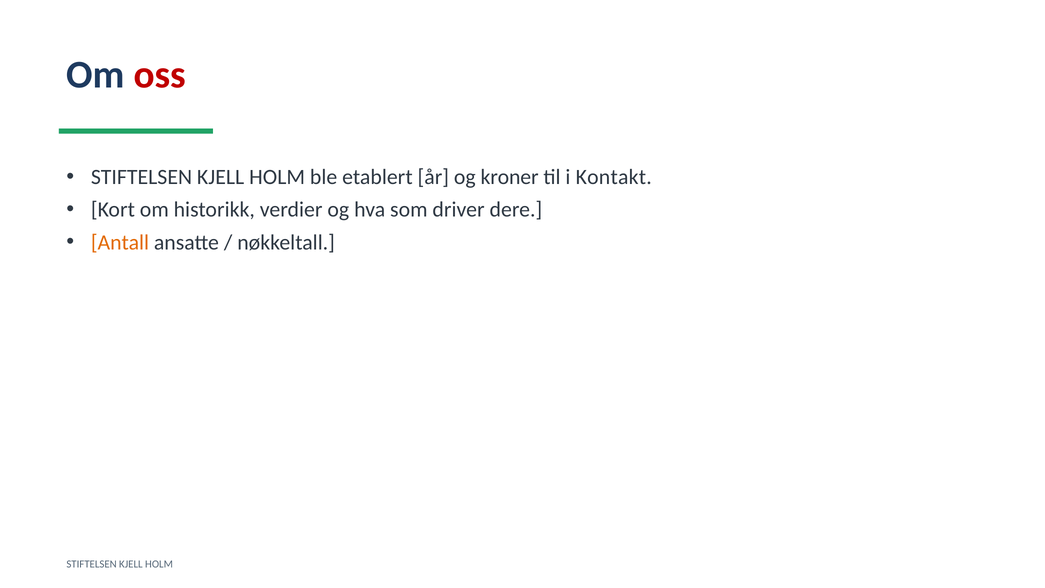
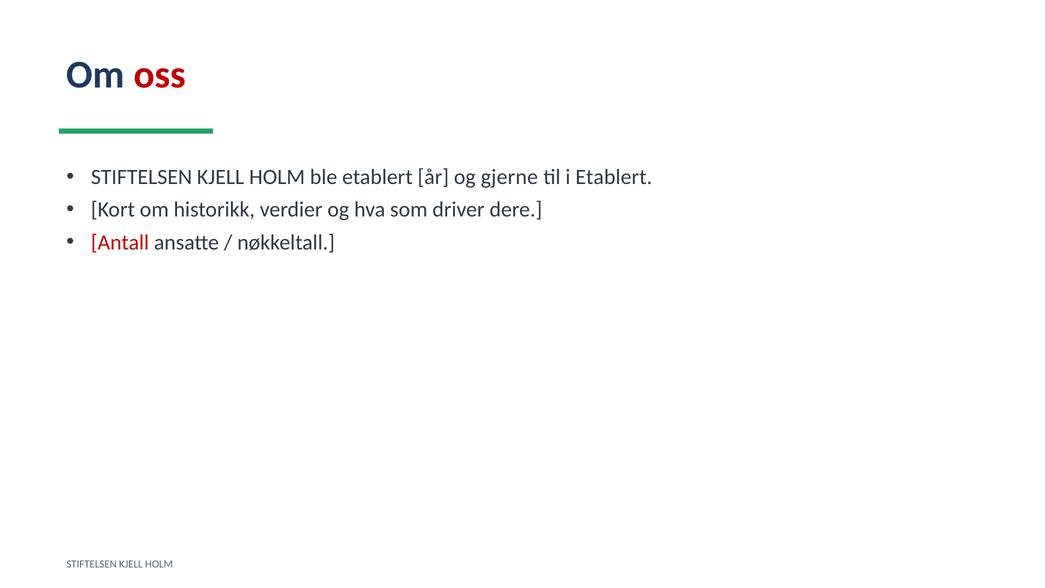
kroner: kroner -> gjerne
i Kontakt: Kontakt -> Etablert
Antall colour: orange -> red
